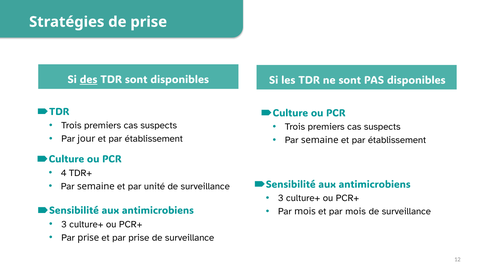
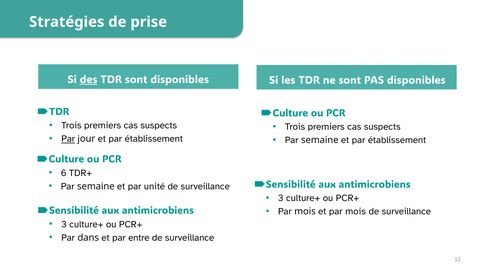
Par at (68, 139) underline: none -> present
4: 4 -> 6
prise at (88, 238): prise -> dans
et par prise: prise -> entre
